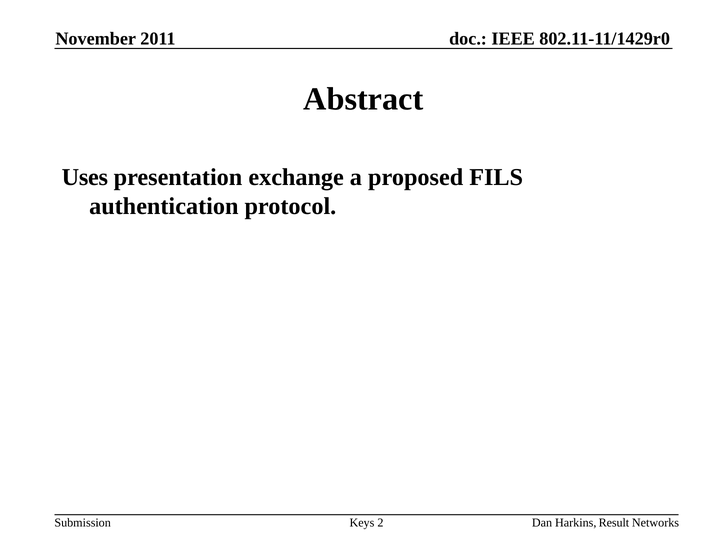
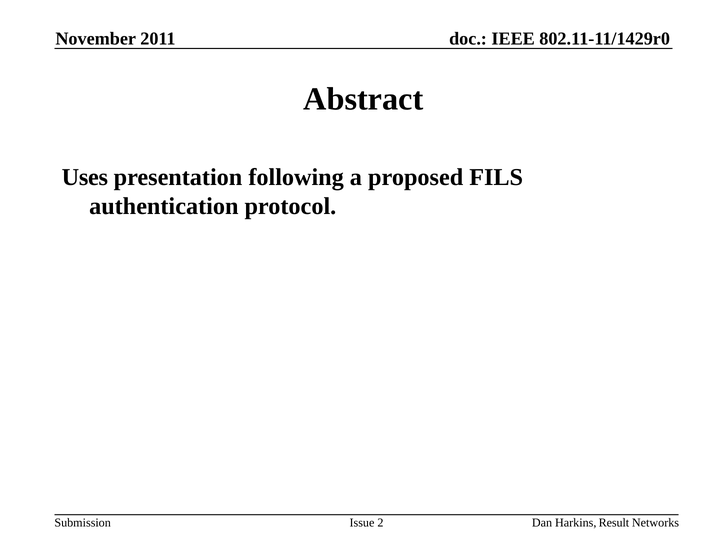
exchange: exchange -> following
Keys: Keys -> Issue
